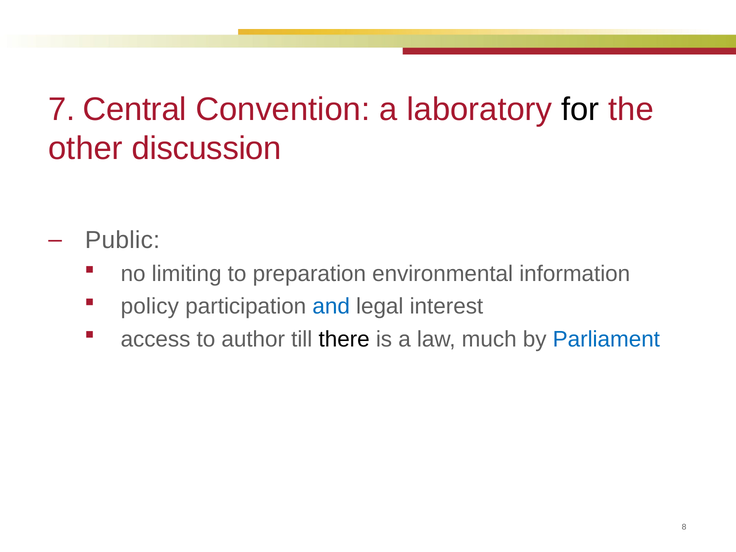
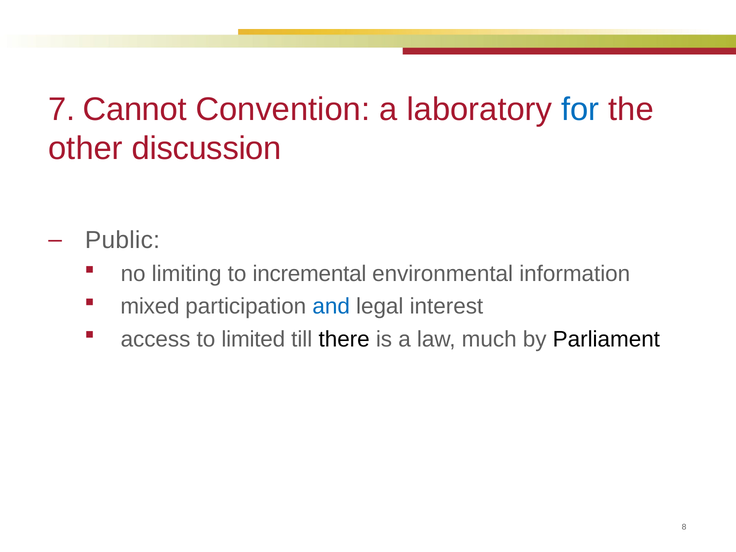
Central: Central -> Cannot
for colour: black -> blue
preparation: preparation -> incremental
policy: policy -> mixed
author: author -> limited
Parliament colour: blue -> black
